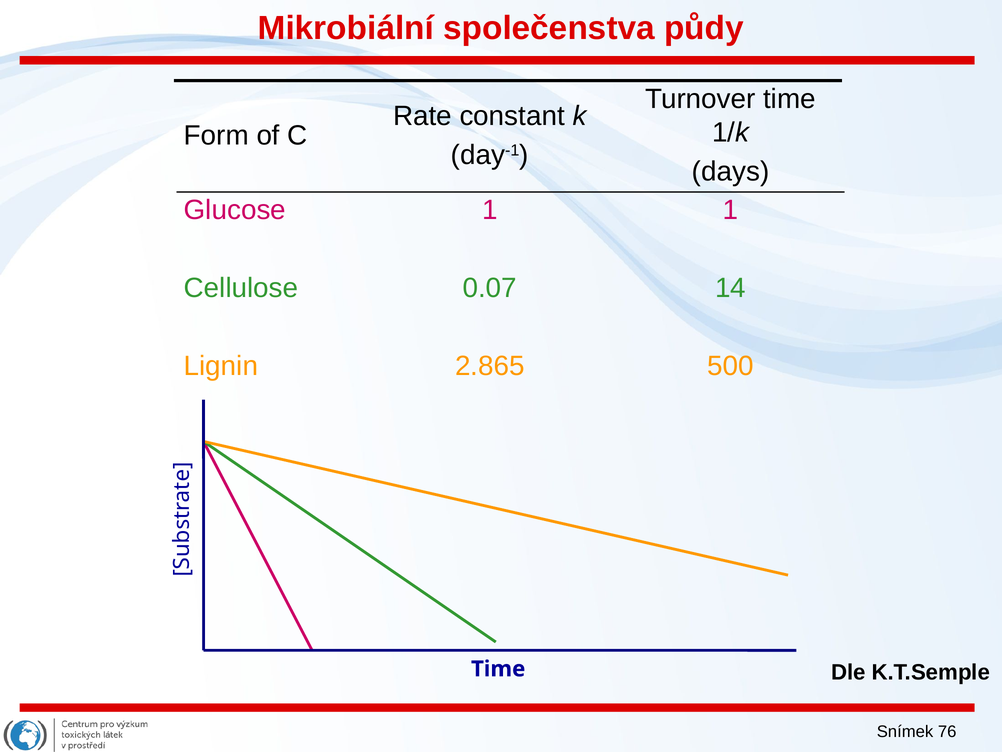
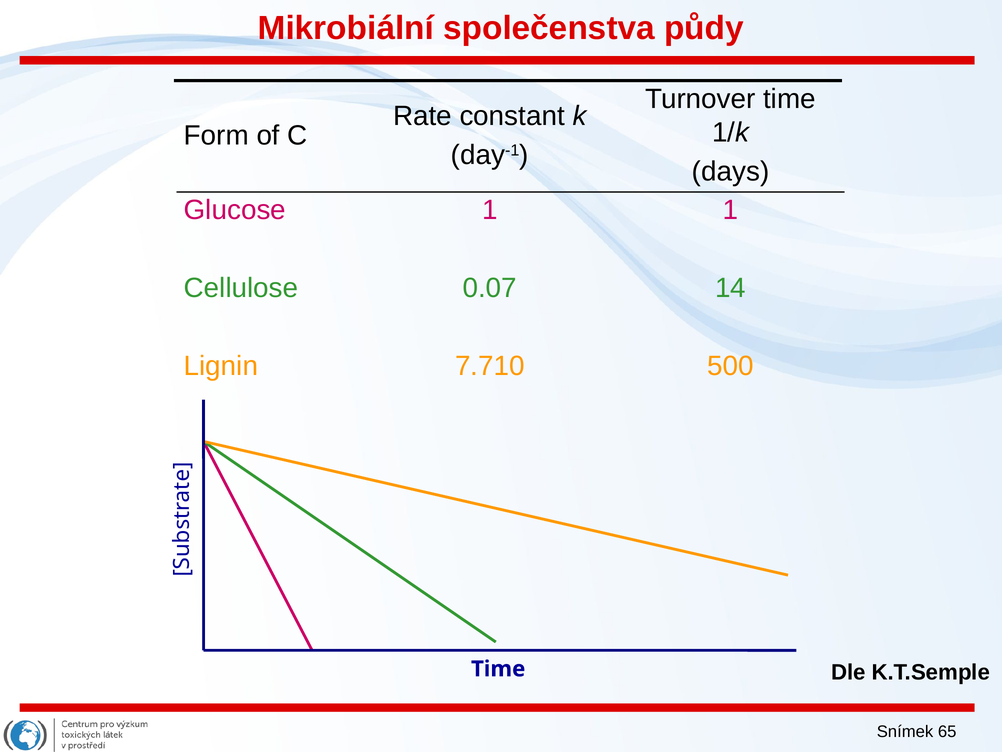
2.865: 2.865 -> 7.710
76: 76 -> 65
